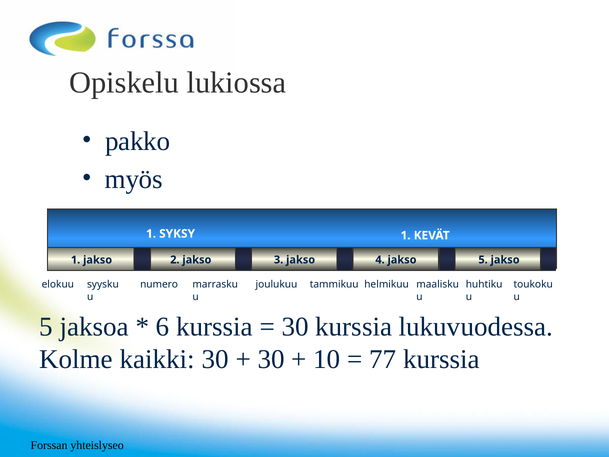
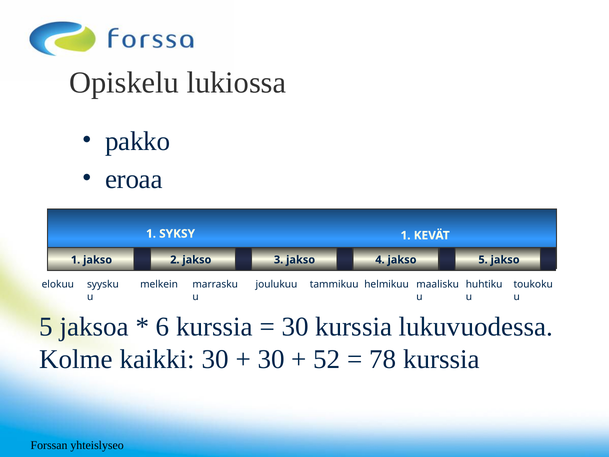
myös: myös -> eroaa
numero: numero -> melkein
10: 10 -> 52
77: 77 -> 78
